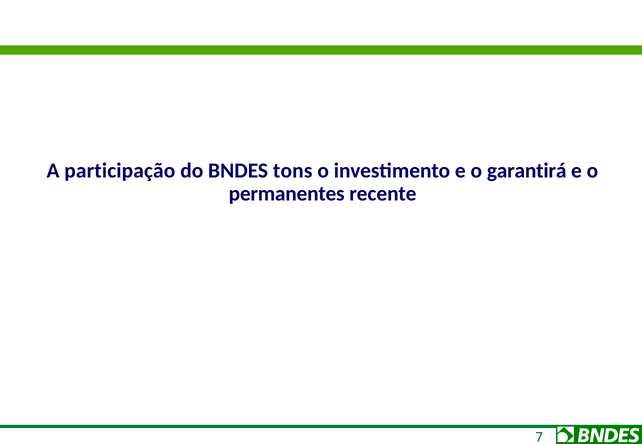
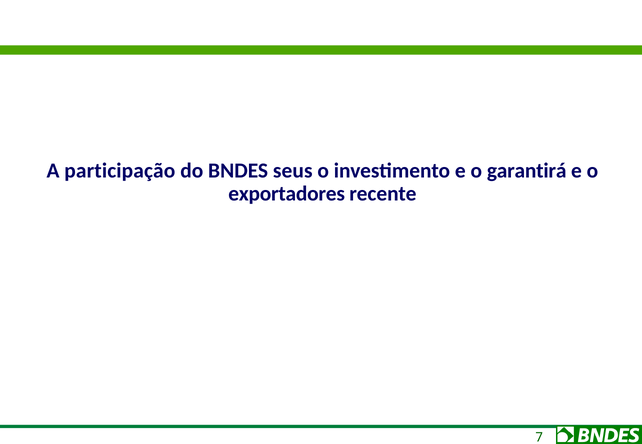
tons: tons -> seus
permanentes: permanentes -> exportadores
